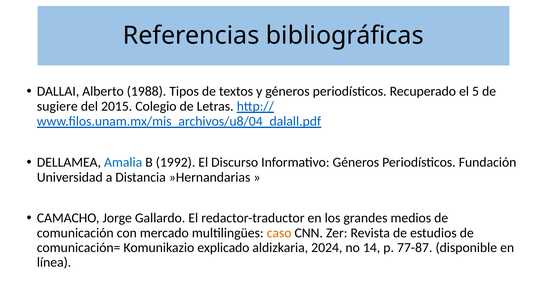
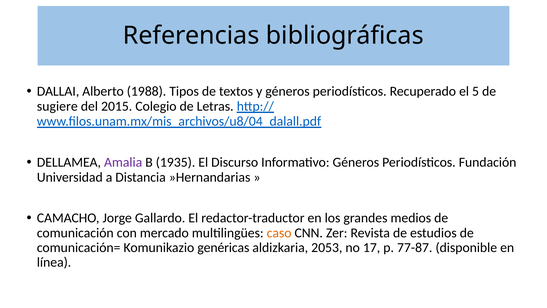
Amalia colour: blue -> purple
1992: 1992 -> 1935
explicado: explicado -> genéricas
2024: 2024 -> 2053
14: 14 -> 17
